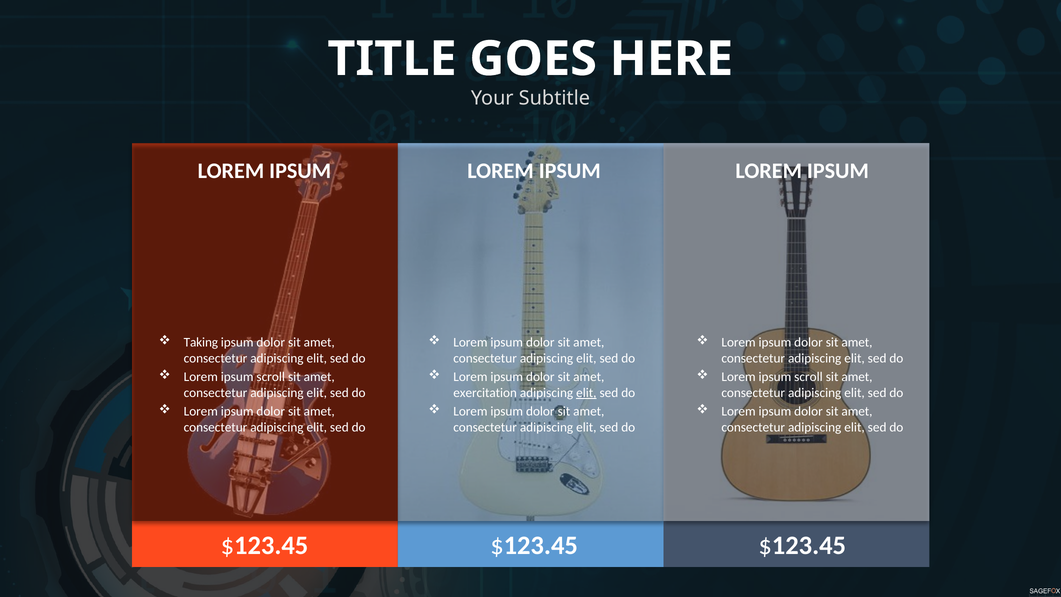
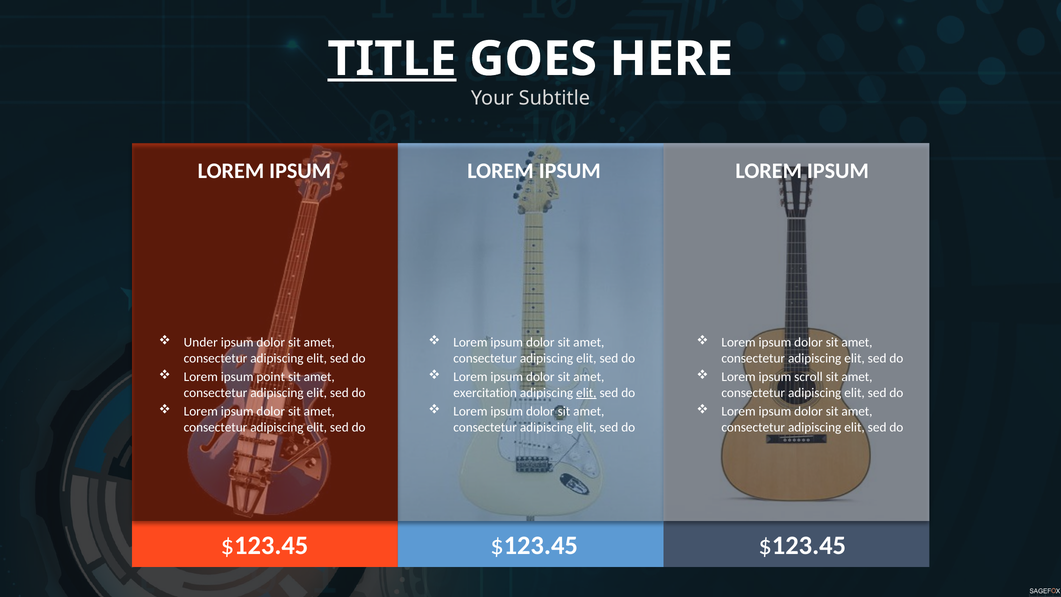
TITLE underline: none -> present
Taking: Taking -> Under
scroll at (271, 377): scroll -> point
